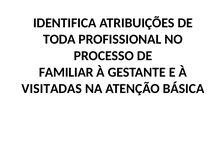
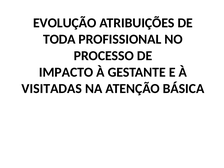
IDENTIFICA: IDENTIFICA -> EVOLUÇÃO
FAMILIAR: FAMILIAR -> IMPACTO
